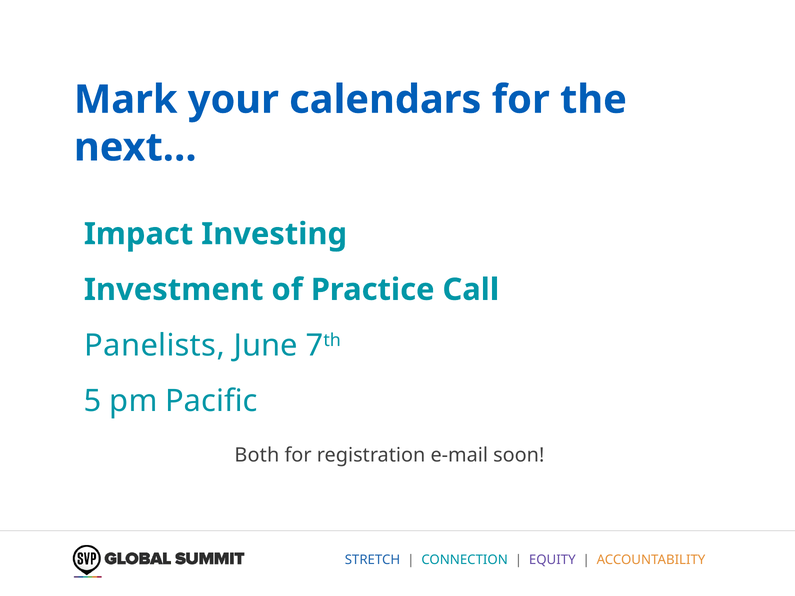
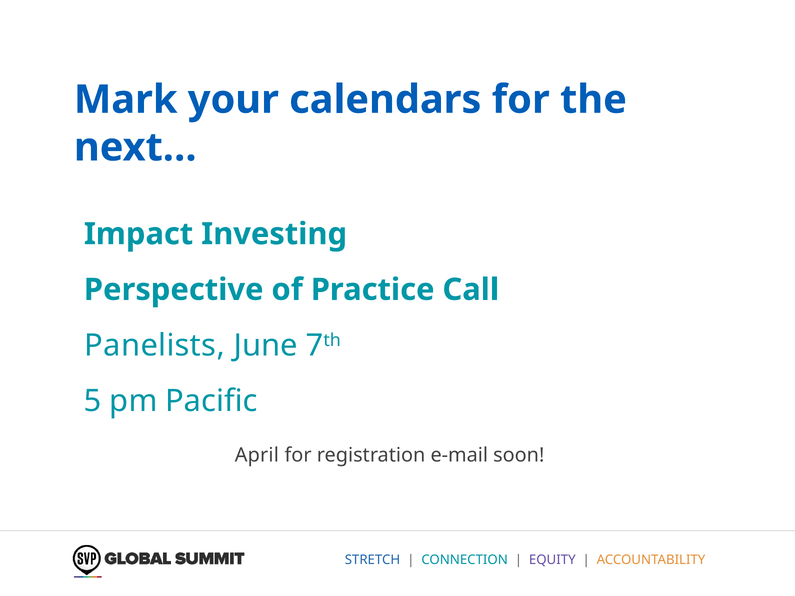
Investment: Investment -> Perspective
Both: Both -> April
